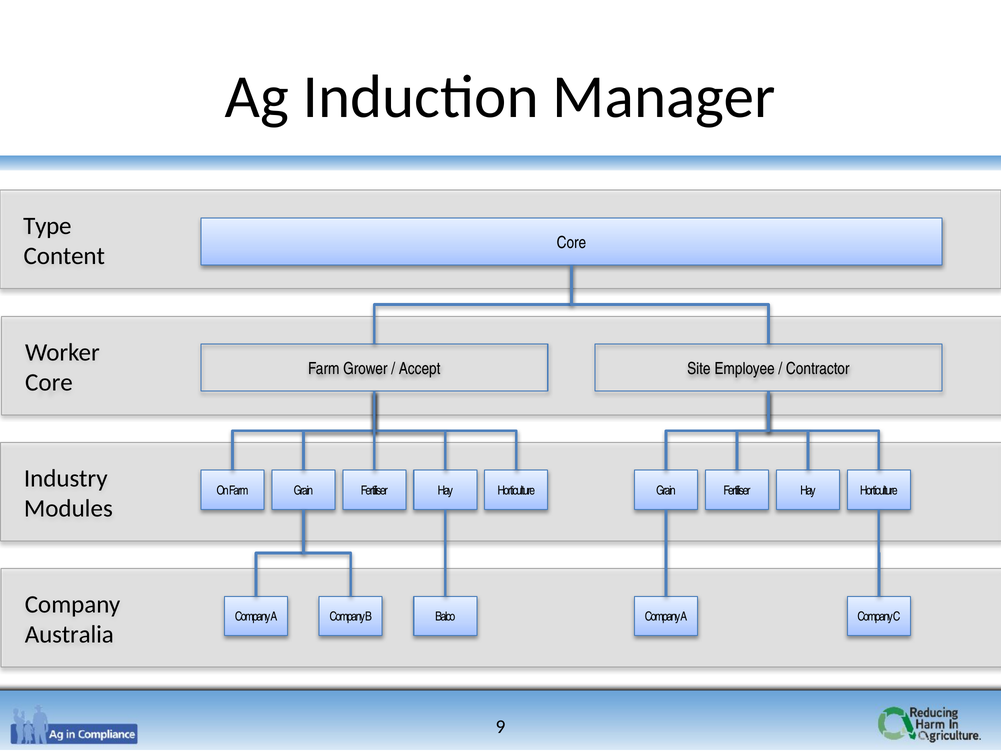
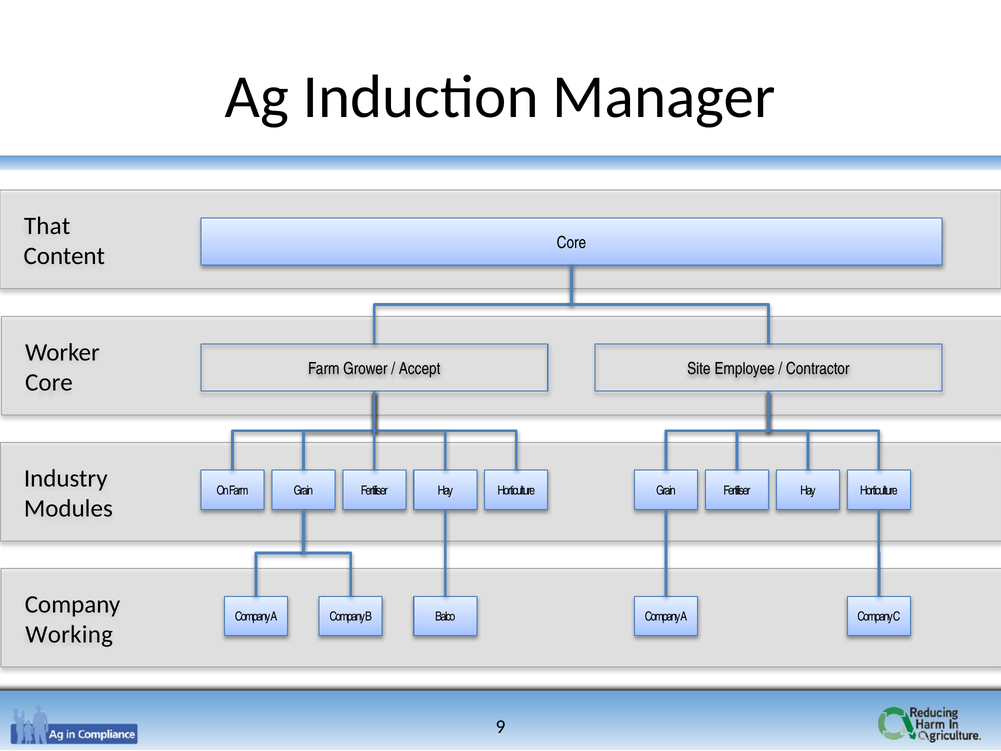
Type: Type -> That
Australia: Australia -> Working
